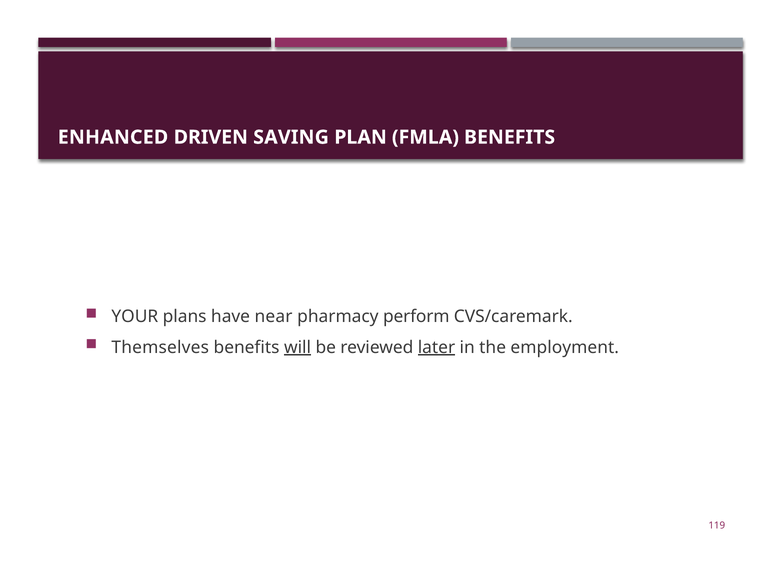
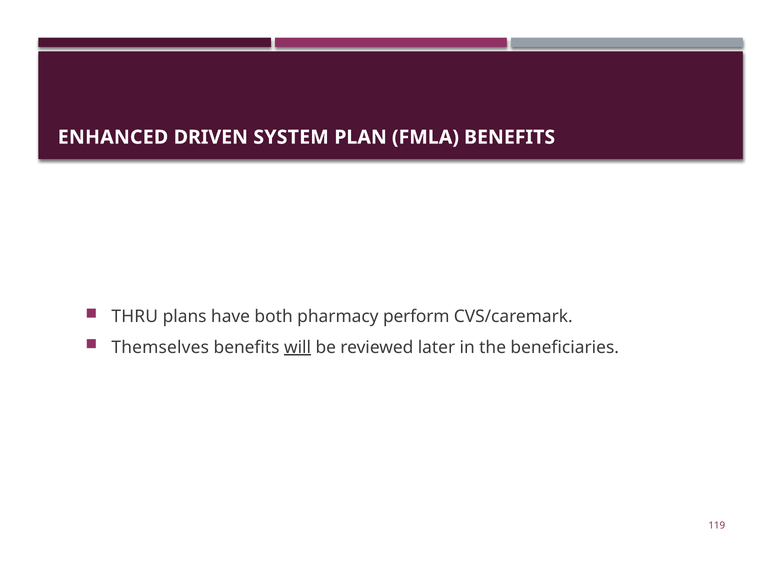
SAVING: SAVING -> SYSTEM
YOUR: YOUR -> THRU
near: near -> both
later underline: present -> none
employment: employment -> beneficiaries
